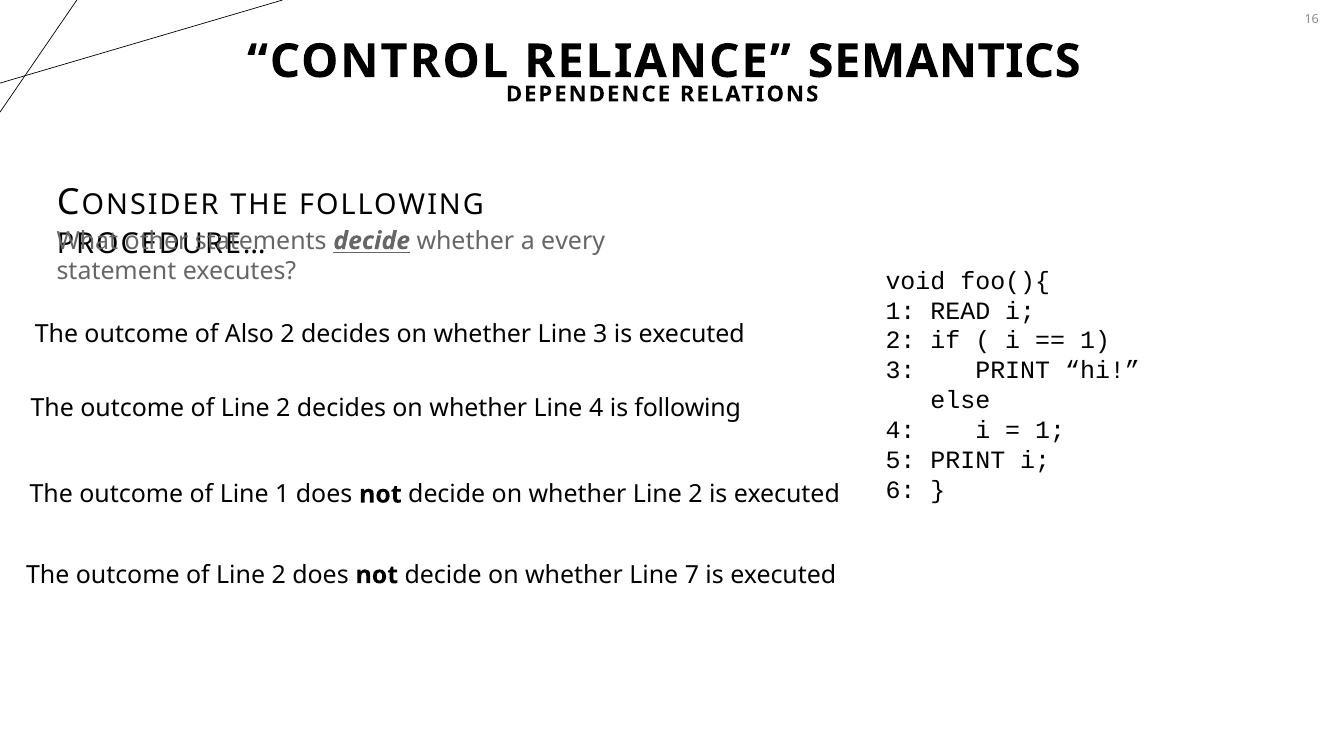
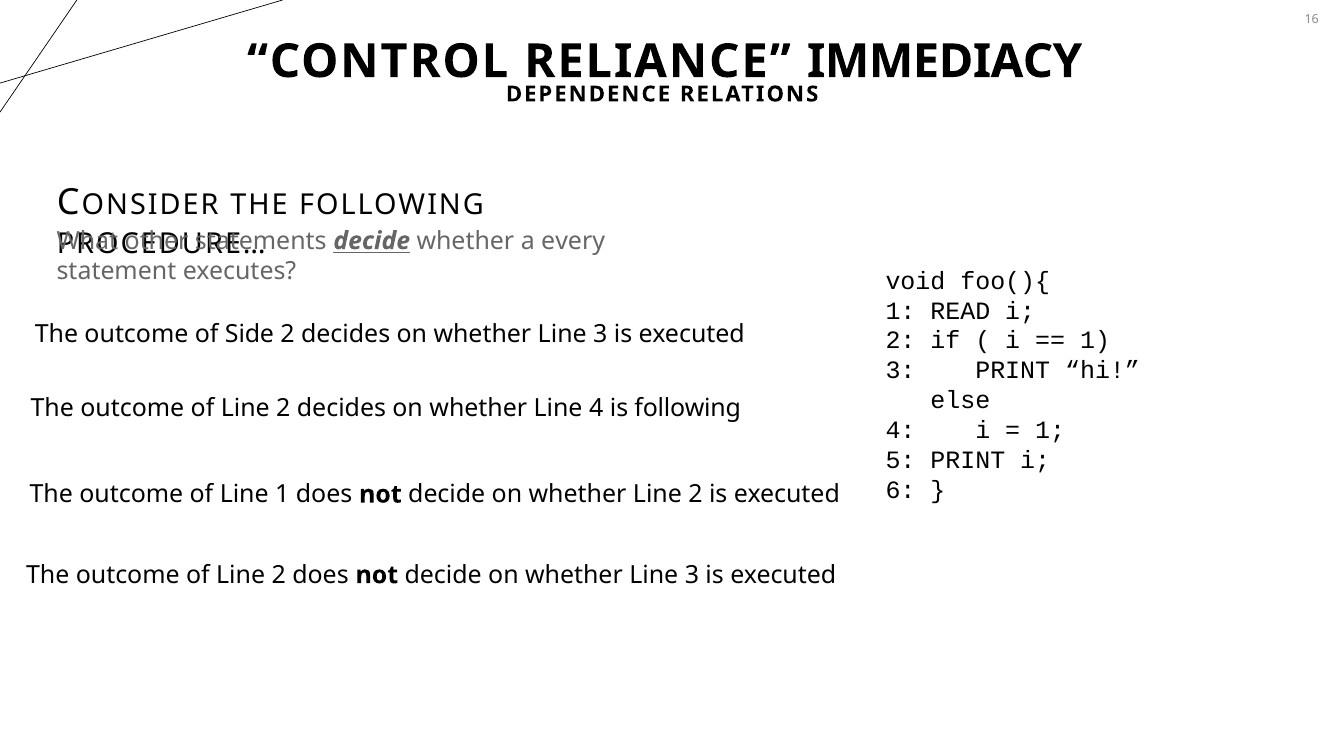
SEMANTICS: SEMANTICS -> IMMEDIACY
Also: Also -> Side
7 at (692, 575): 7 -> 3
